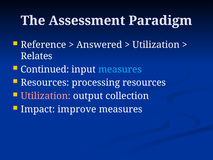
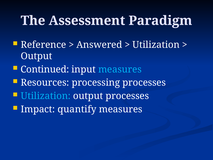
Relates at (37, 56): Relates -> Output
processing resources: resources -> processes
Utilization at (46, 96) colour: pink -> light blue
output collection: collection -> processes
improve: improve -> quantify
